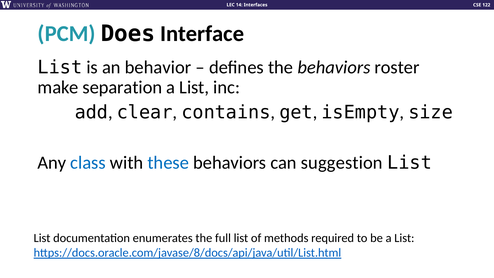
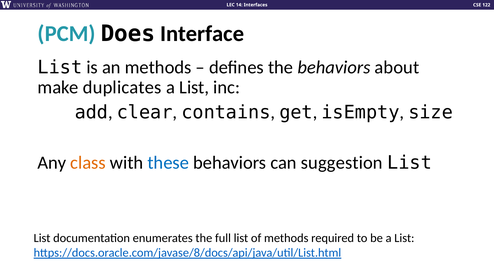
an behavior: behavior -> methods
roster: roster -> about
separation: separation -> duplicates
class colour: blue -> orange
